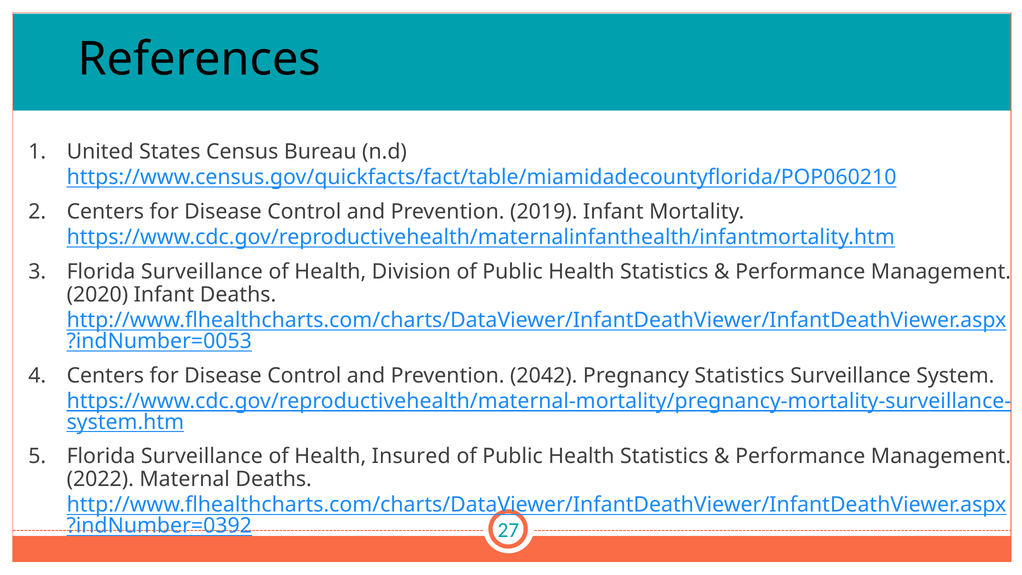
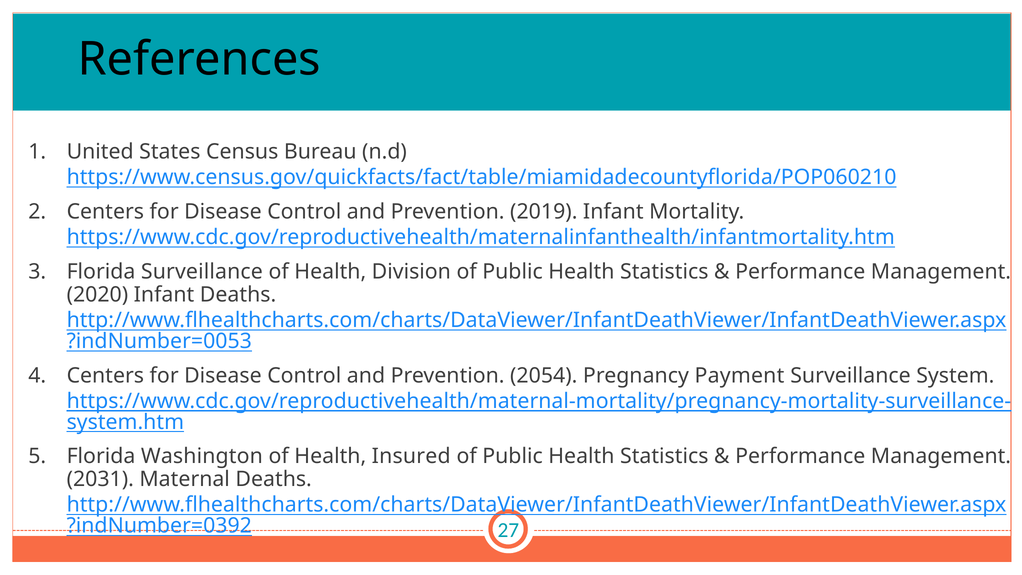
2042: 2042 -> 2054
Pregnancy Statistics: Statistics -> Payment
Surveillance at (202, 456): Surveillance -> Washington
2022: 2022 -> 2031
